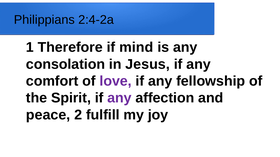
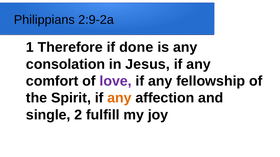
2:4-2a: 2:4-2a -> 2:9-2a
mind: mind -> done
any at (119, 98) colour: purple -> orange
peace: peace -> single
